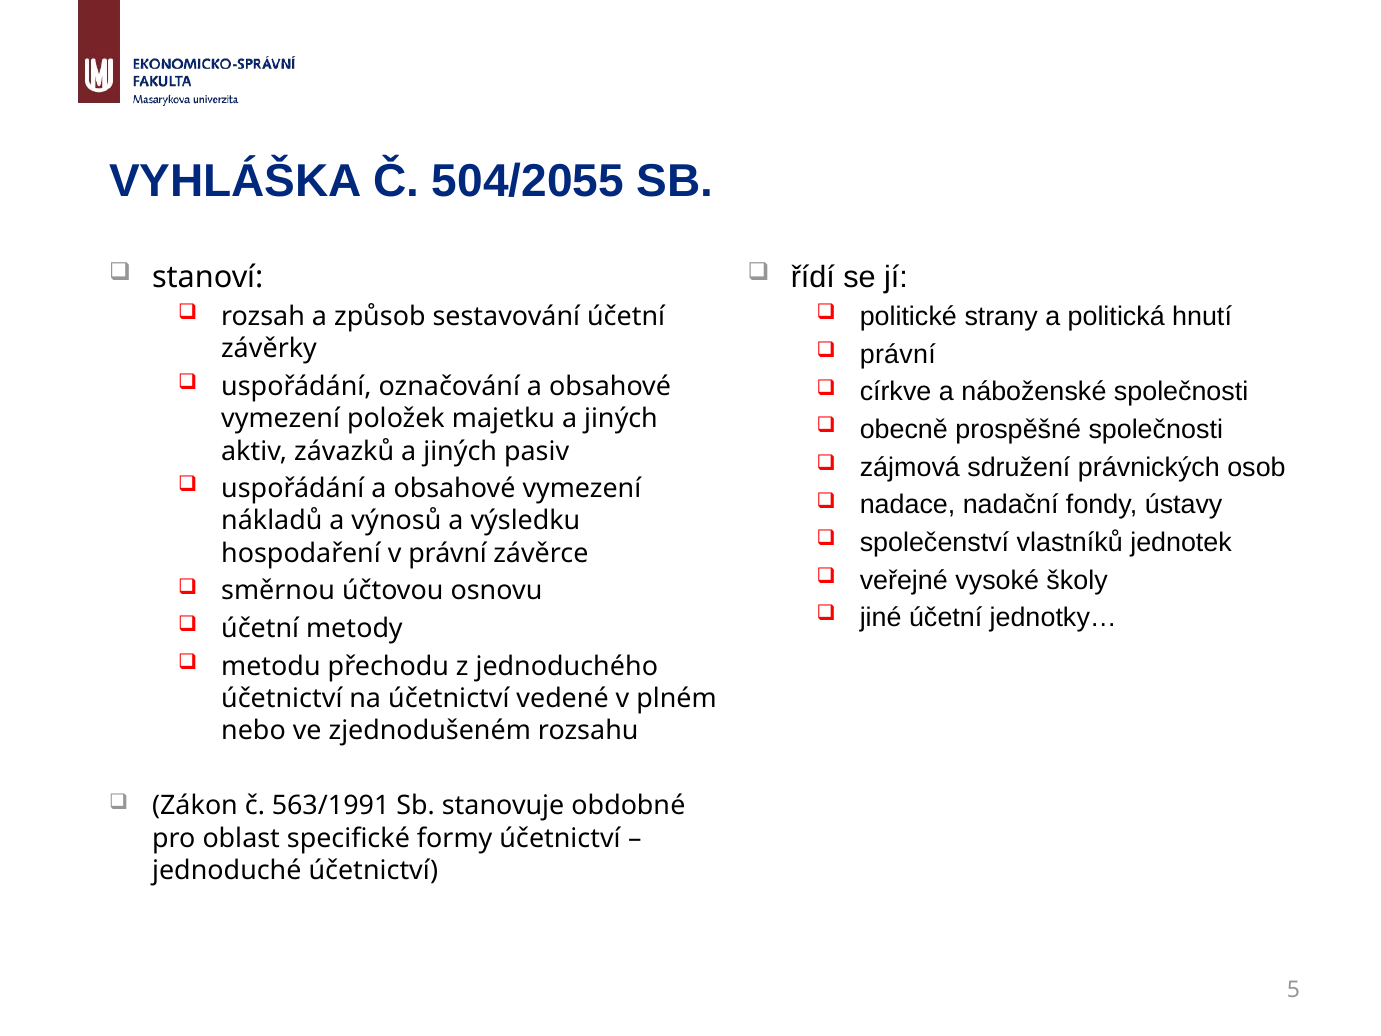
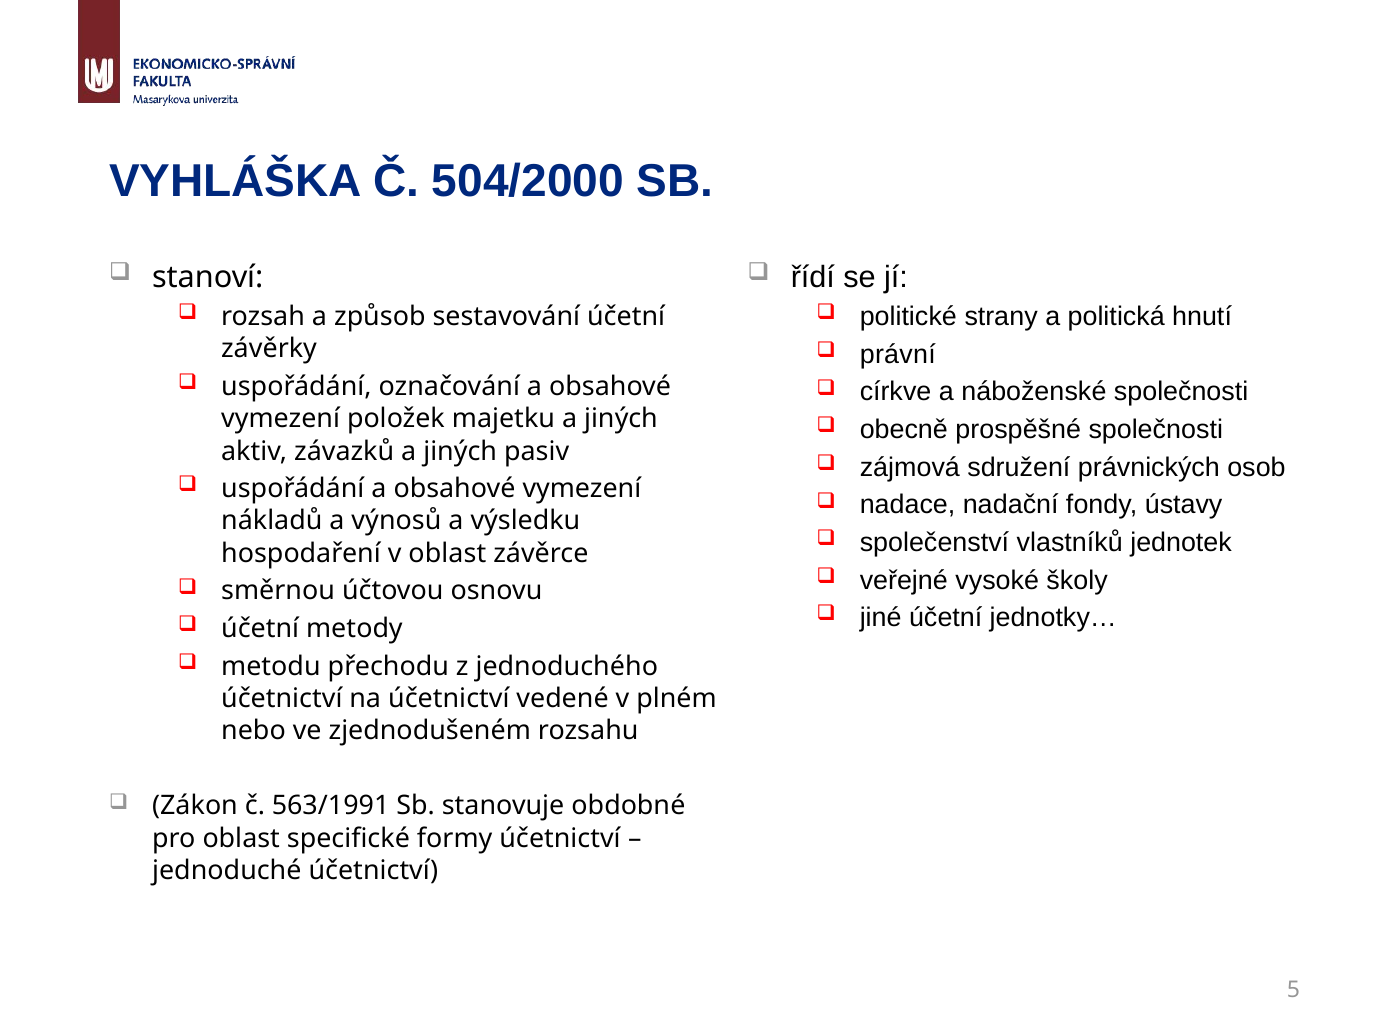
504/2055: 504/2055 -> 504/2000
v právní: právní -> oblast
